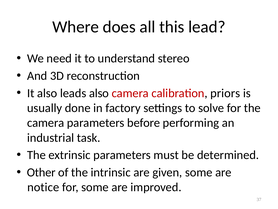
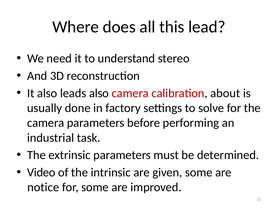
priors: priors -> about
Other: Other -> Video
